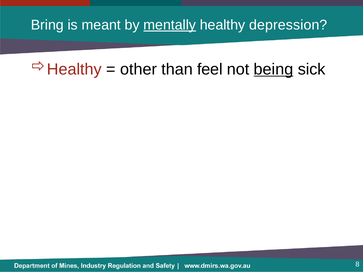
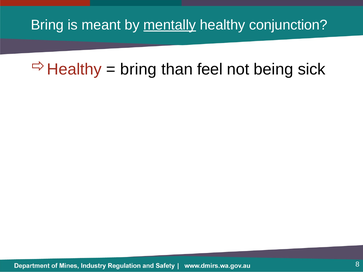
depression: depression -> conjunction
other at (139, 69): other -> bring
being underline: present -> none
